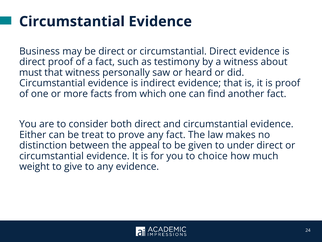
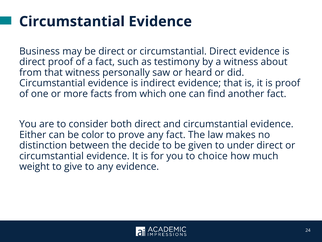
must at (31, 72): must -> from
treat: treat -> color
appeal: appeal -> decide
